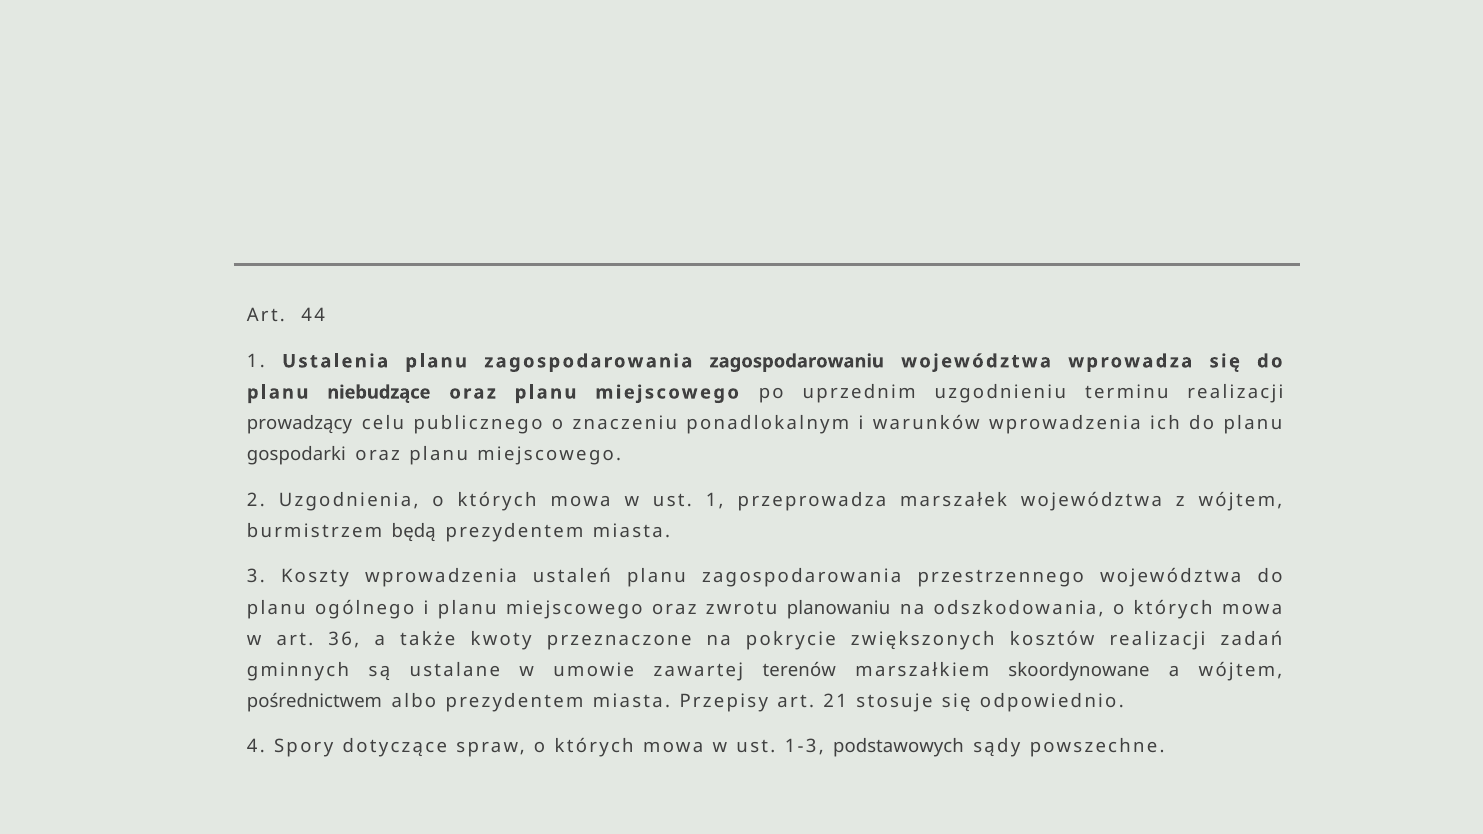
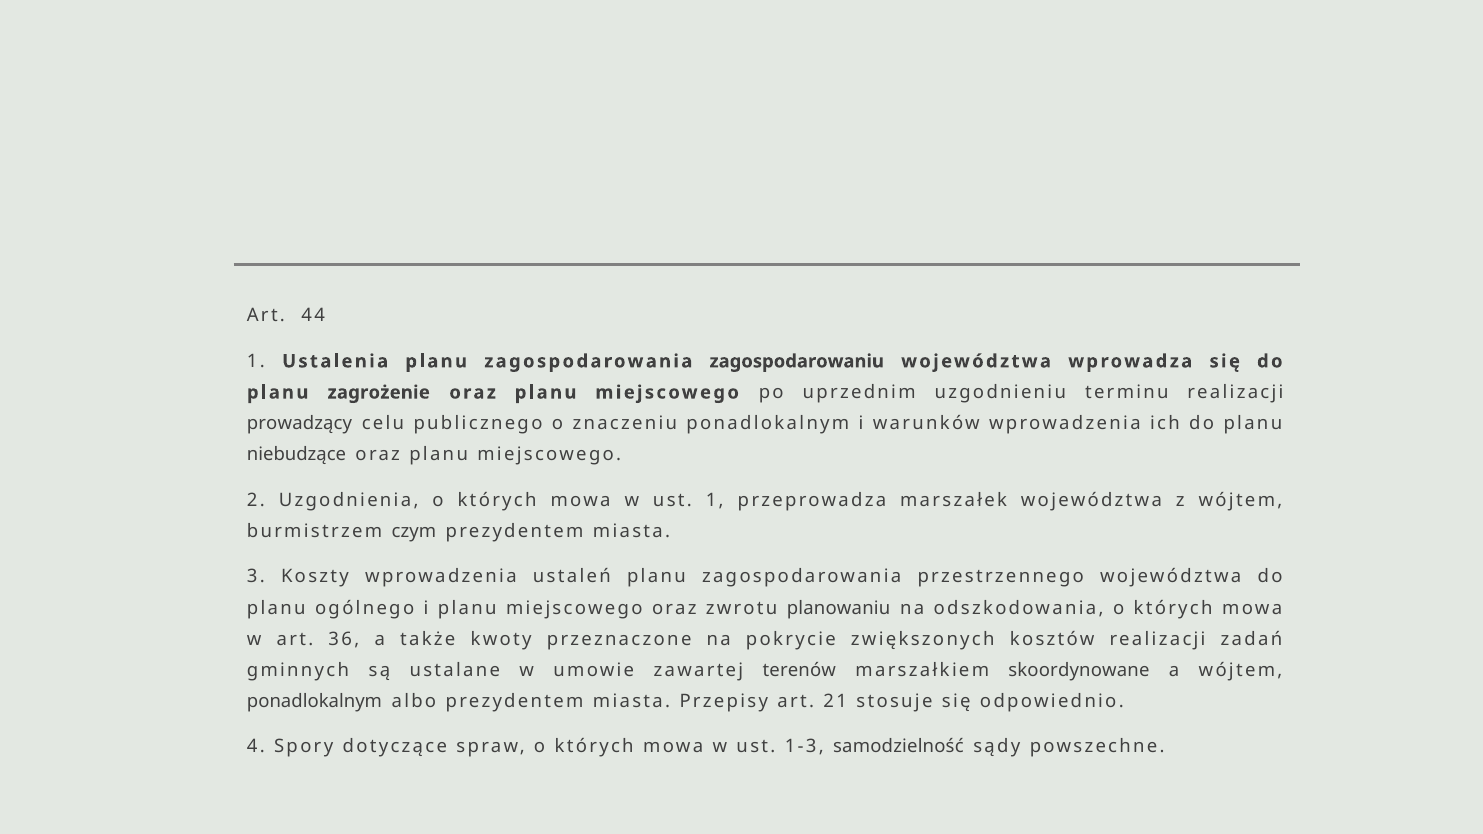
niebudzące: niebudzące -> zagrożenie
gospodarki: gospodarki -> niebudzące
będą: będą -> czym
pośrednictwem at (314, 701): pośrednictwem -> ponadlokalnym
podstawowych: podstawowych -> samodzielność
